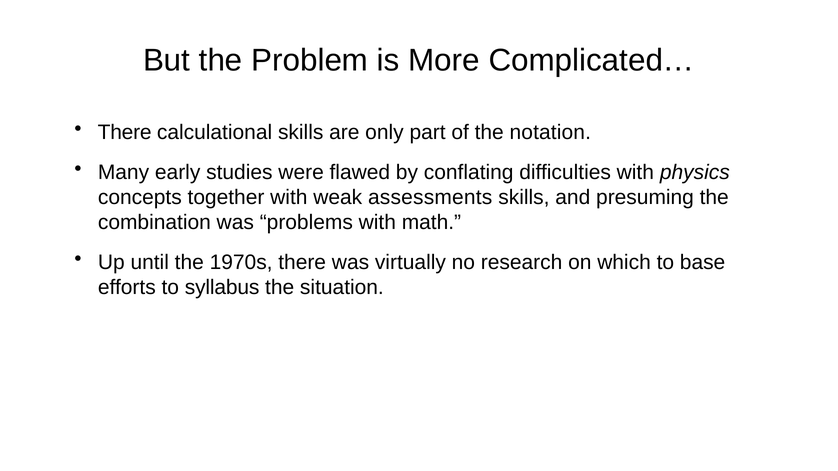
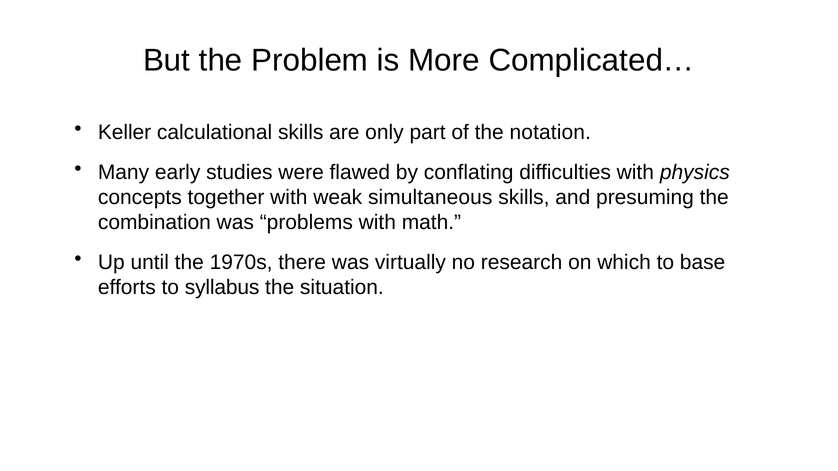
There at (125, 132): There -> Keller
assessments: assessments -> simultaneous
